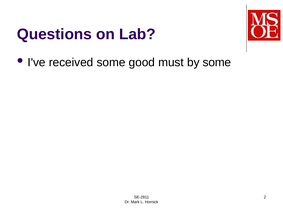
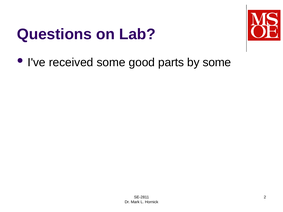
must: must -> parts
